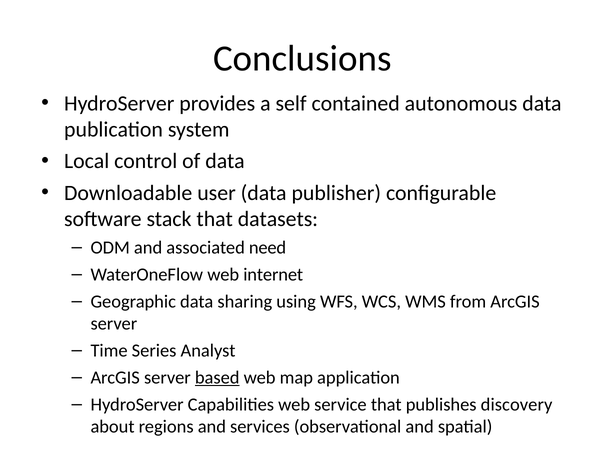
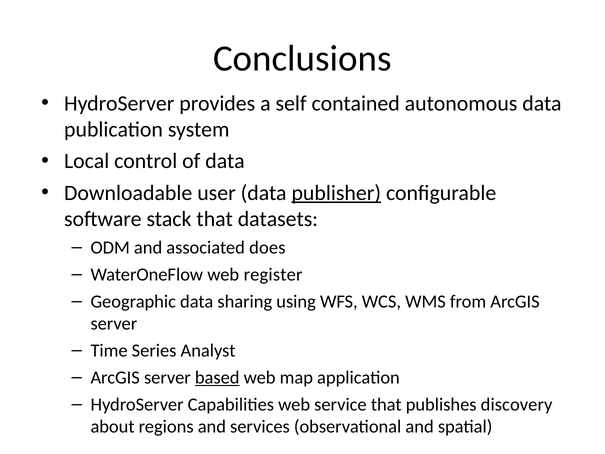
publisher underline: none -> present
need: need -> does
internet: internet -> register
